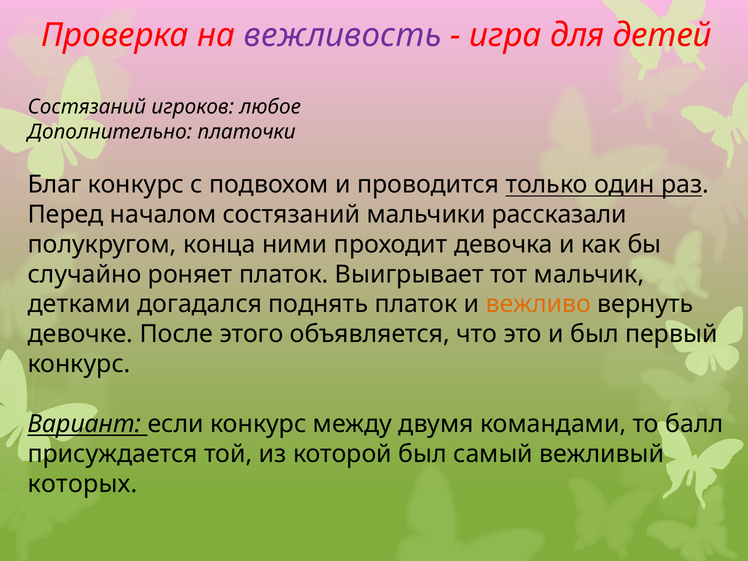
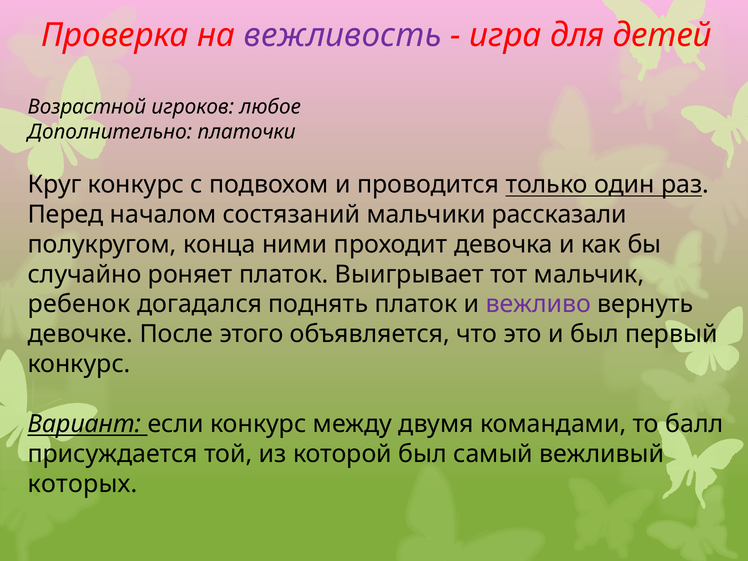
Состязаний at (87, 107): Состязаний -> Возрастной
Благ: Благ -> Круг
детками: детками -> ребенок
вежливо colour: orange -> purple
